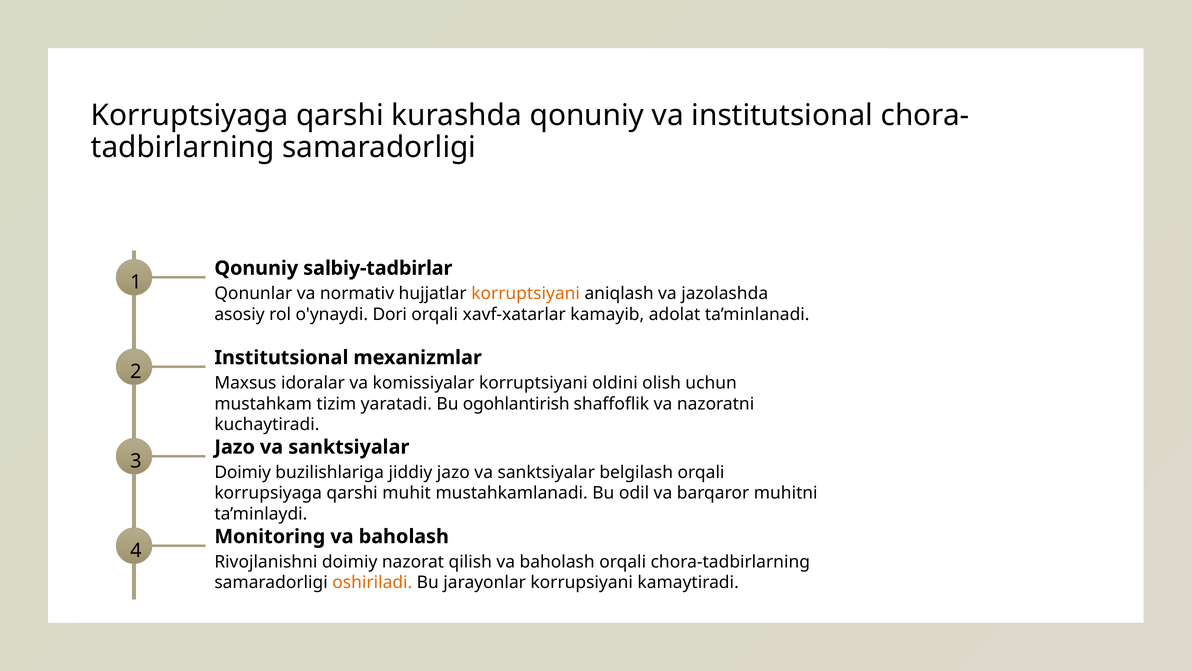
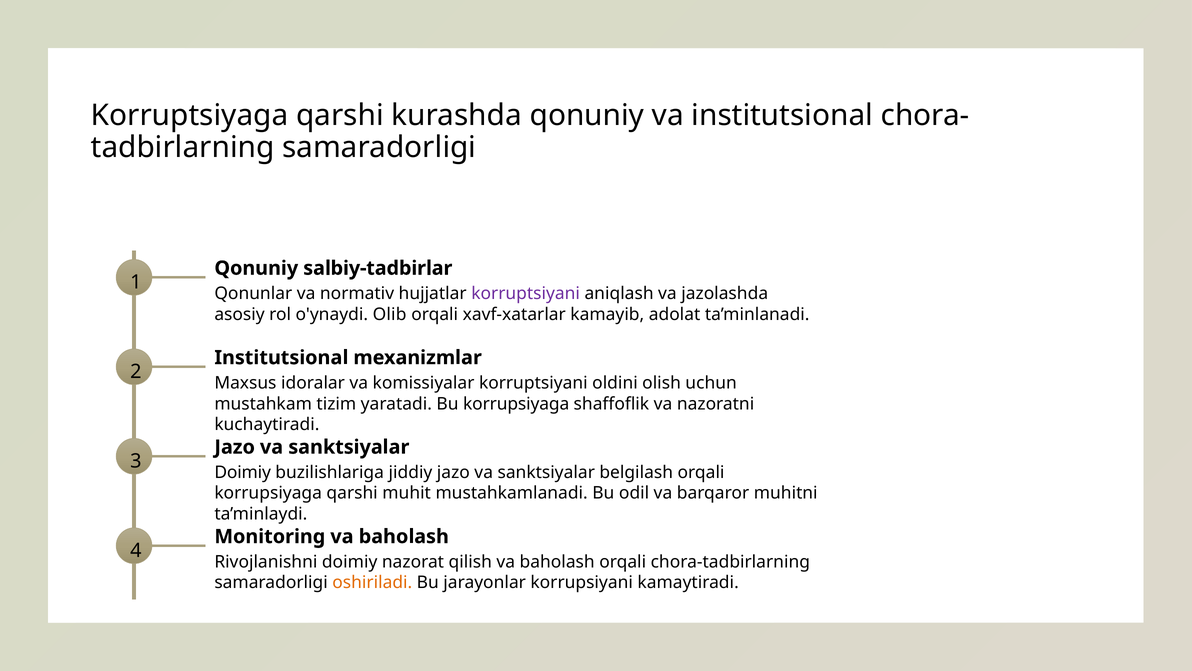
korruptsiyani at (526, 293) colour: orange -> purple
Dori: Dori -> Olib
Bu ogohlantirish: ogohlantirish -> korrupsiyaga
